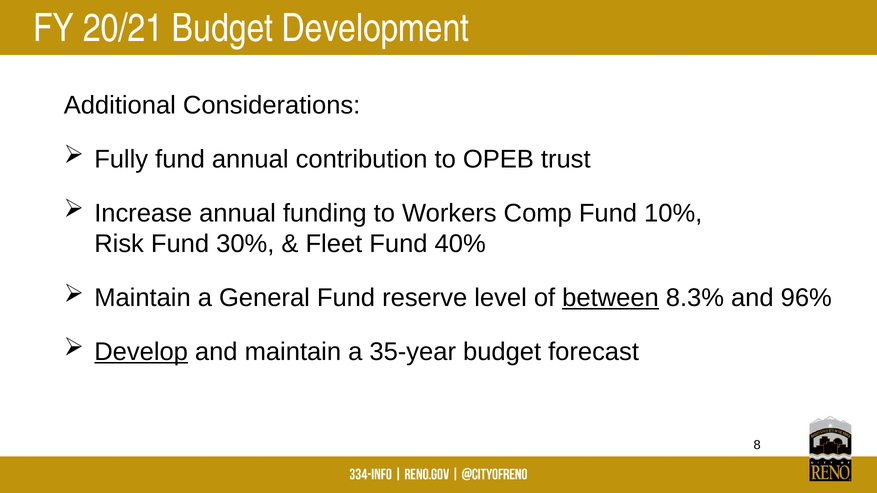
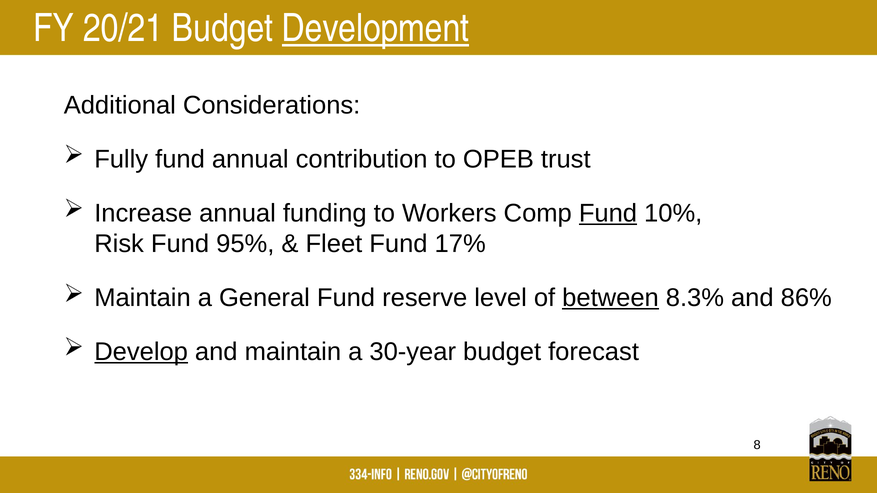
Development underline: none -> present
Fund at (608, 213) underline: none -> present
30%: 30% -> 95%
40%: 40% -> 17%
96%: 96% -> 86%
35-year: 35-year -> 30-year
